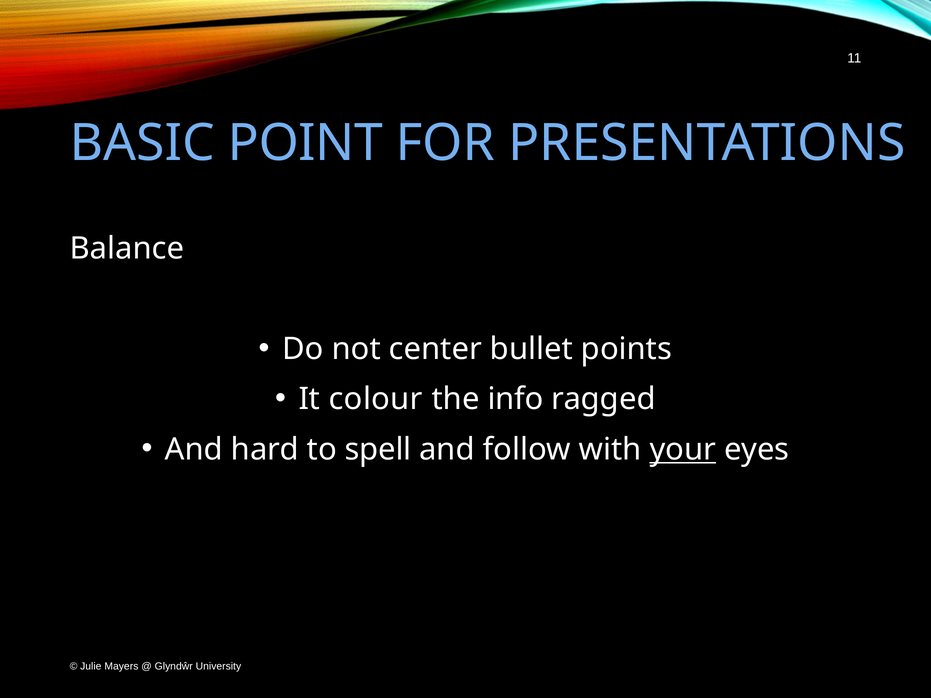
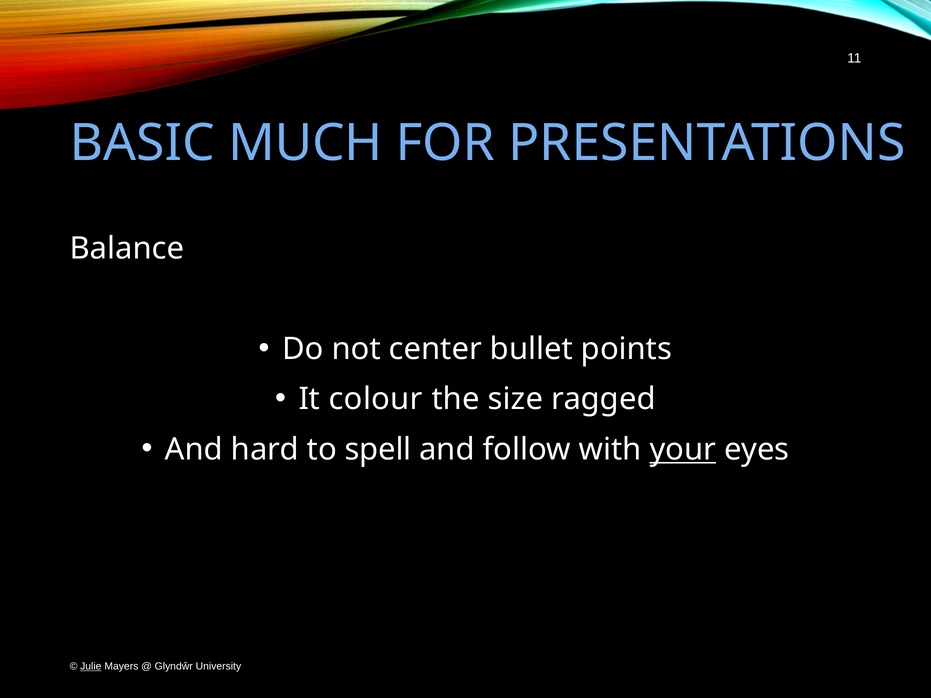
POINT: POINT -> MUCH
info: info -> size
Julie underline: none -> present
